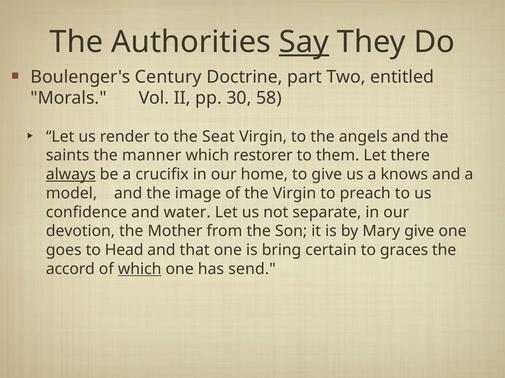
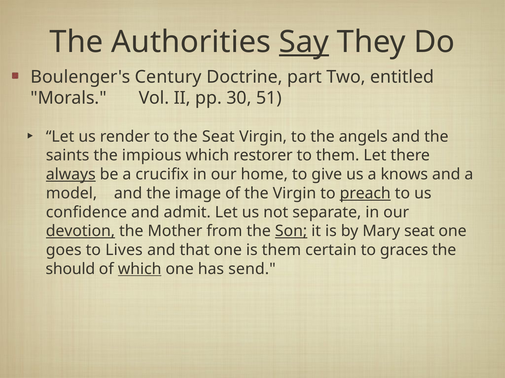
58: 58 -> 51
manner: manner -> impious
preach underline: none -> present
water: water -> admit
devotion underline: none -> present
Son underline: none -> present
Mary give: give -> seat
Head: Head -> Lives
is bring: bring -> them
accord: accord -> should
